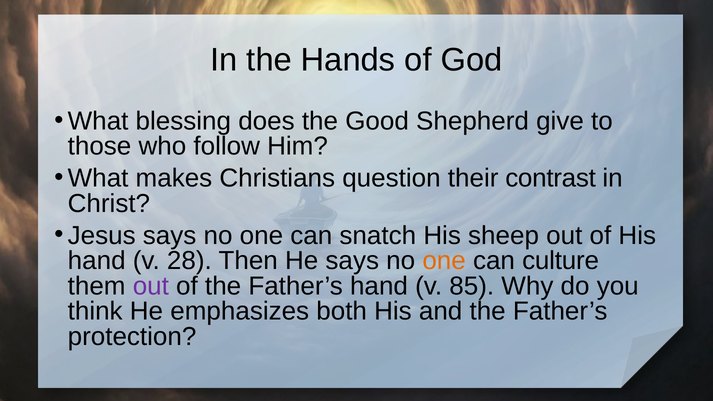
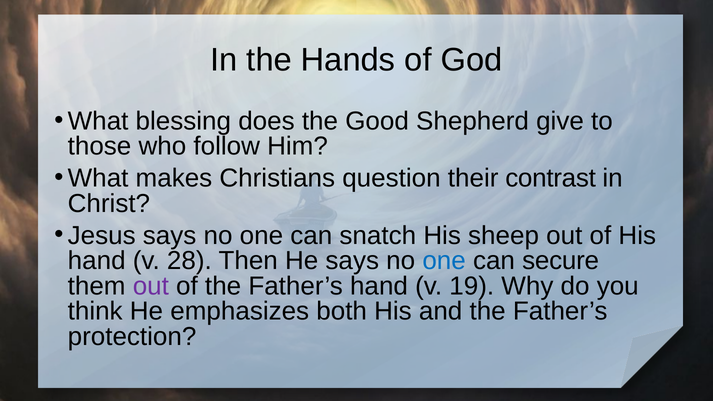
one at (444, 261) colour: orange -> blue
culture: culture -> secure
85: 85 -> 19
